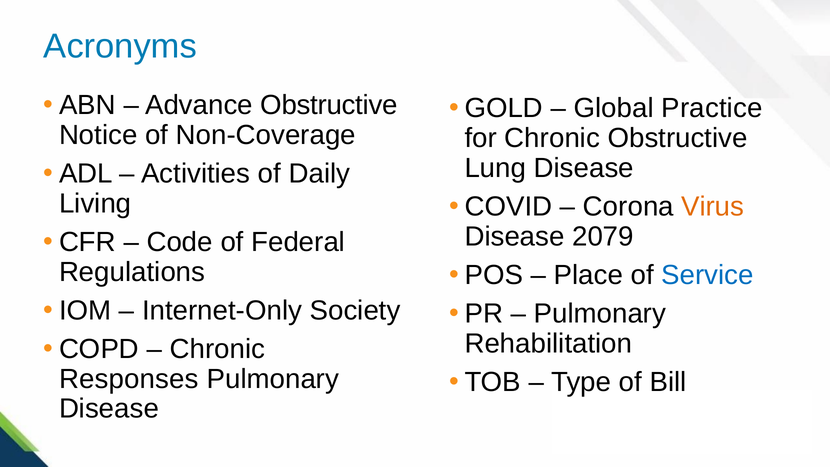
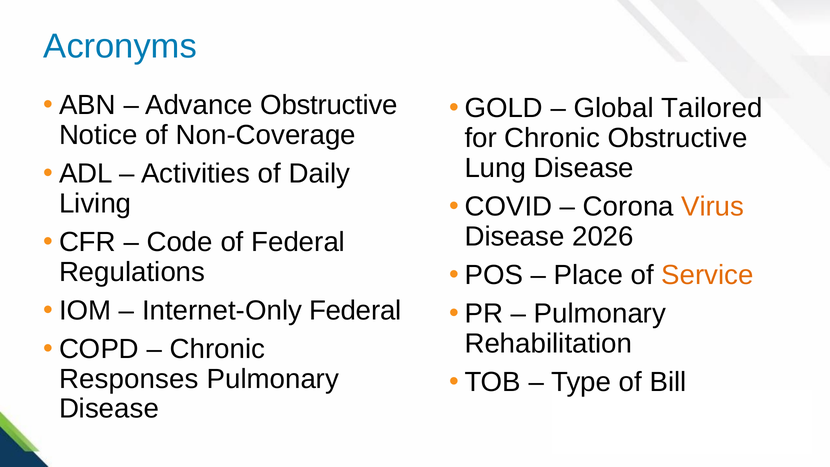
Practice: Practice -> Tailored
2079: 2079 -> 2026
Service colour: blue -> orange
Internet-Only Society: Society -> Federal
